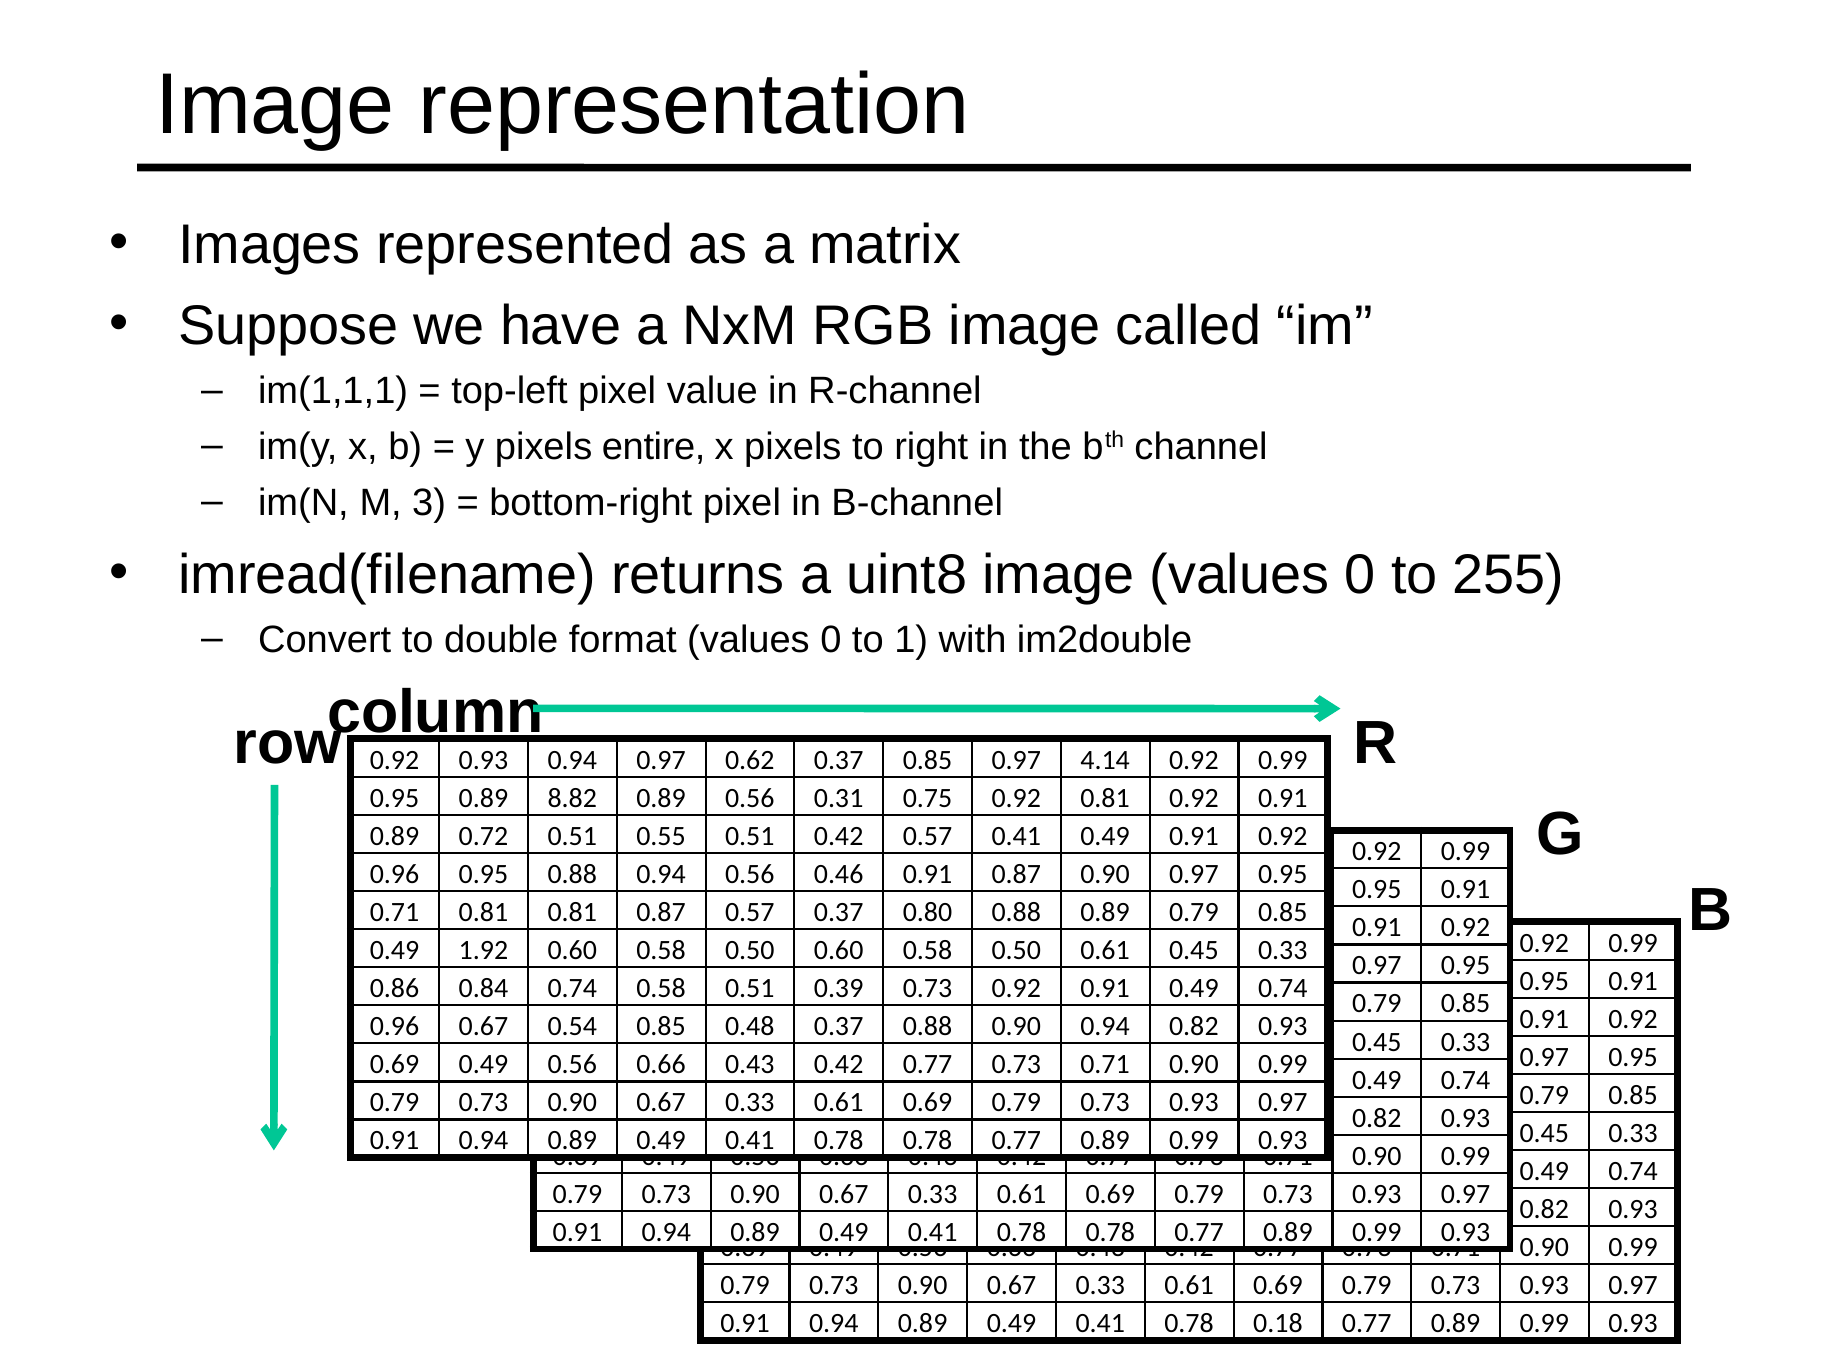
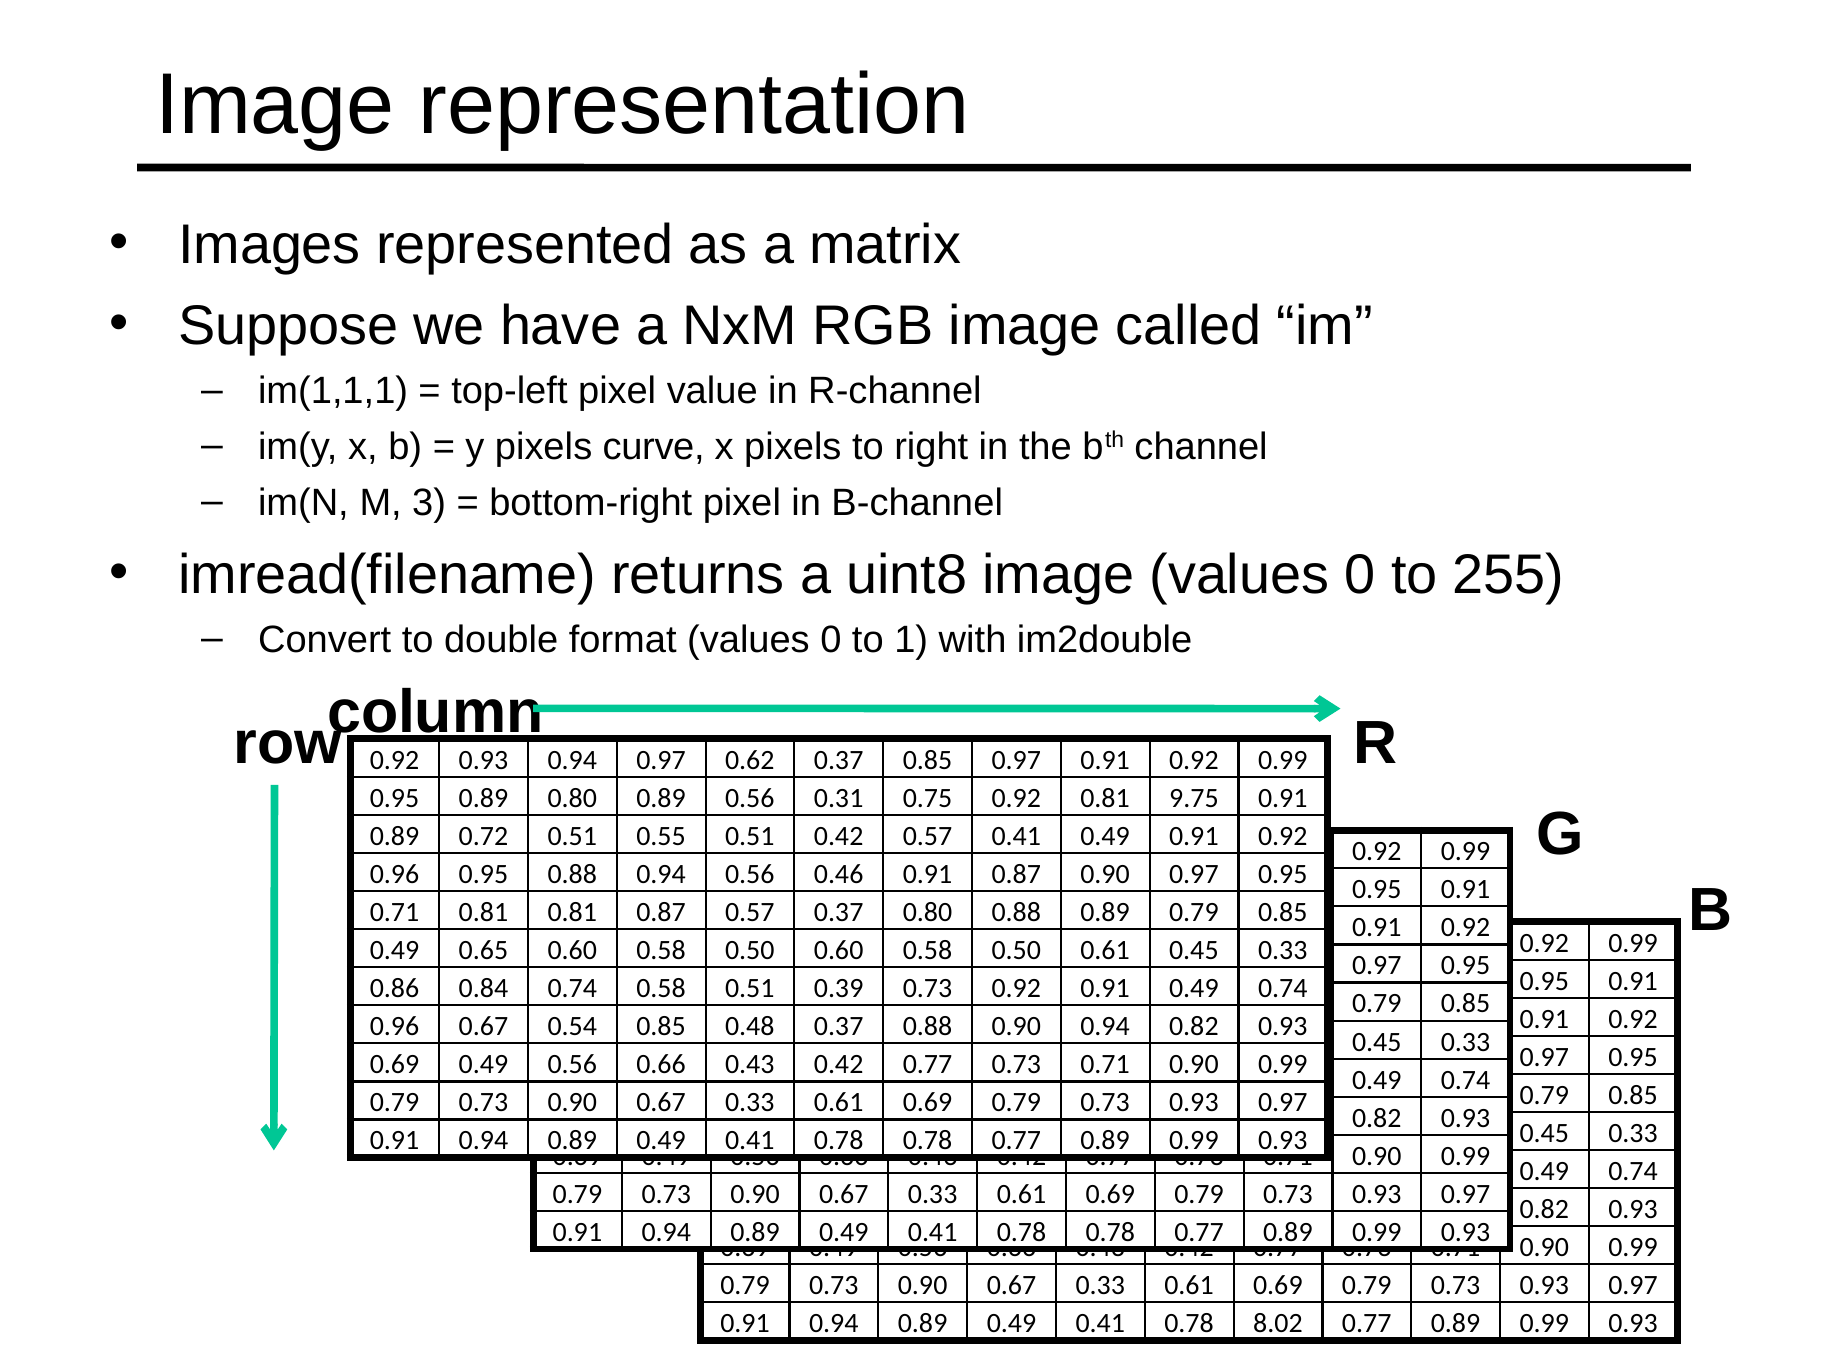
entire: entire -> curve
0.85 0.97 4.14: 4.14 -> 0.91
0.89 8.82: 8.82 -> 0.80
0.81 0.92: 0.92 -> 9.75
1.92: 1.92 -> 0.65
0.18: 0.18 -> 8.02
